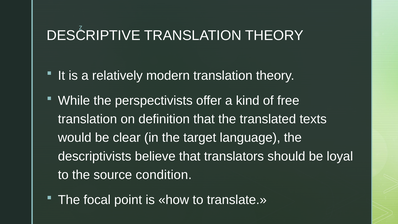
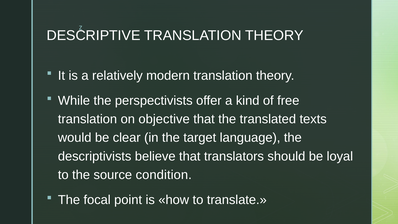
definition: definition -> objective
